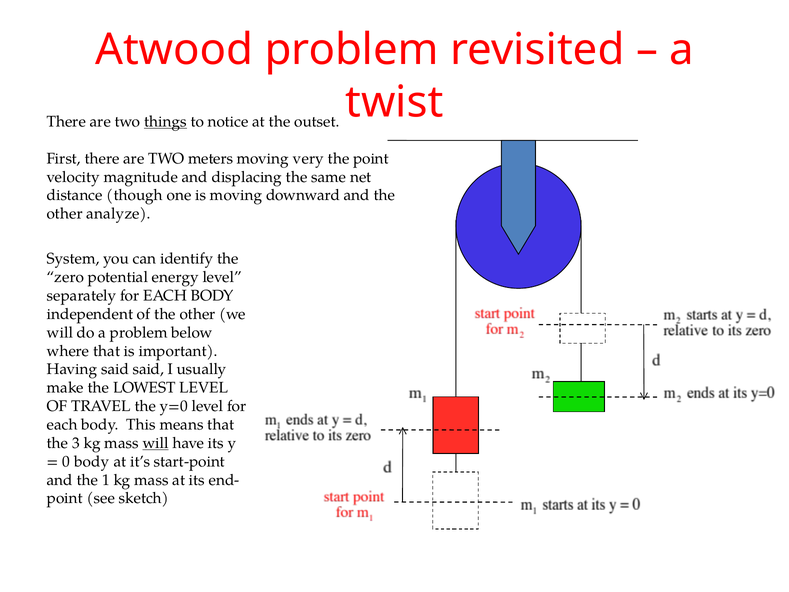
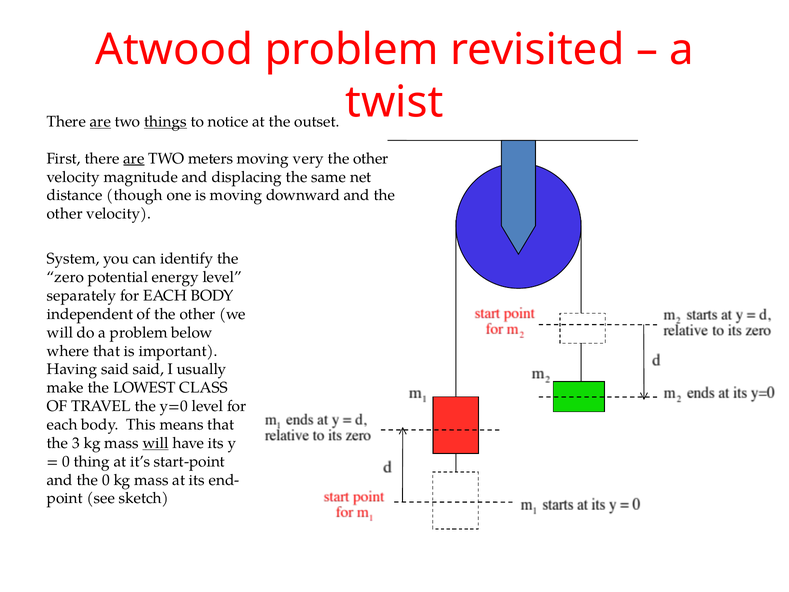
are at (100, 122) underline: none -> present
are at (134, 158) underline: none -> present
point at (371, 158): point -> other
analyze at (119, 214): analyze -> velocity
LOWEST LEVEL: LEVEL -> CLASS
0 body: body -> thing
the 1: 1 -> 0
